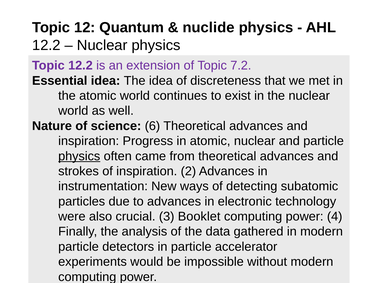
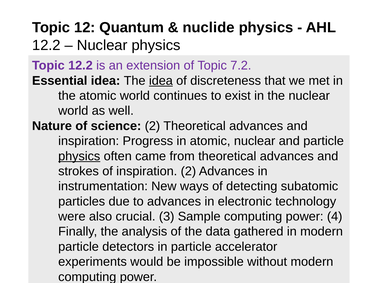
idea at (161, 81) underline: none -> present
science 6: 6 -> 2
Booklet: Booklet -> Sample
